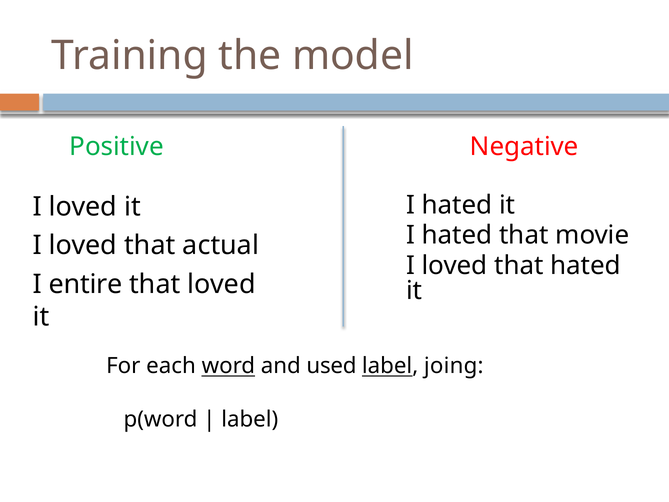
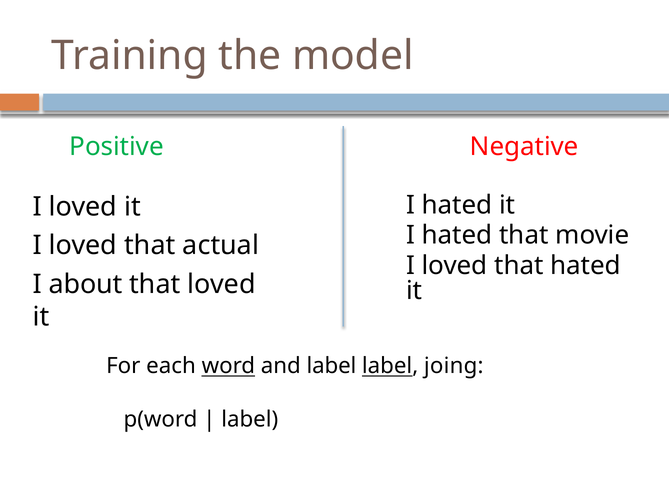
entire: entire -> about
and used: used -> label
